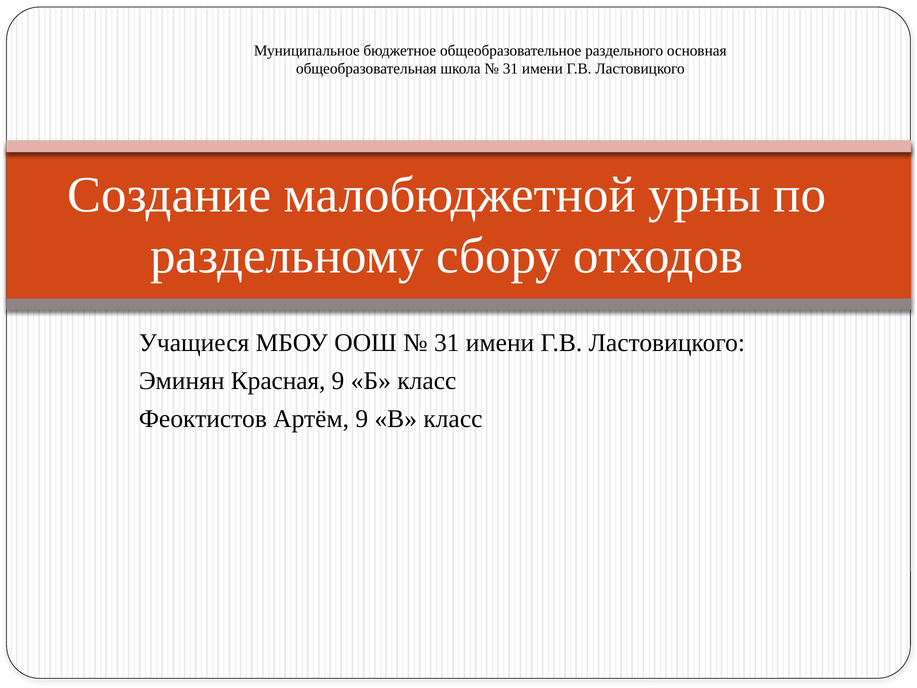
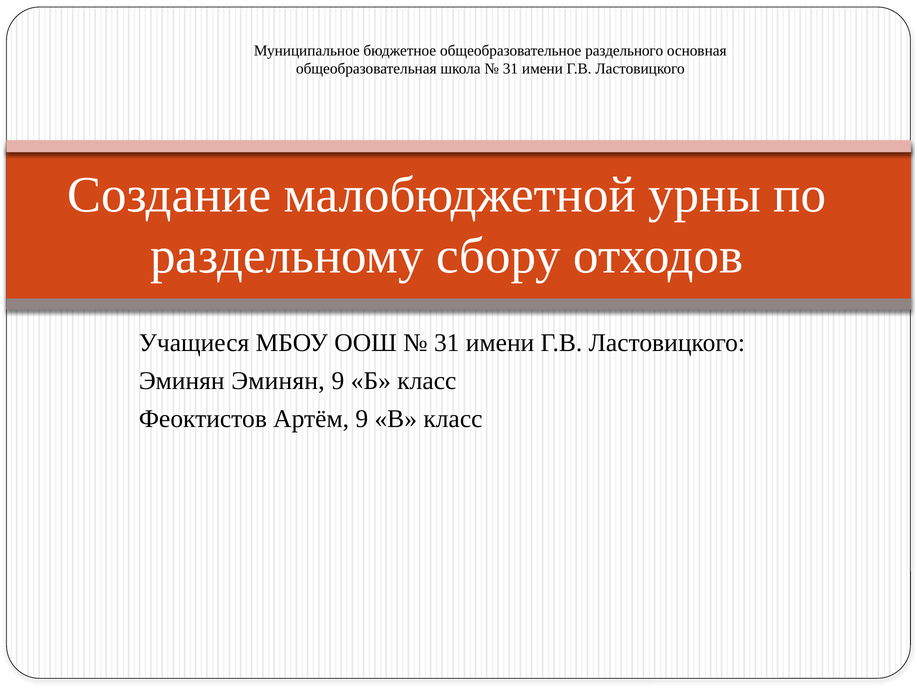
Эминян Красная: Красная -> Эминян
